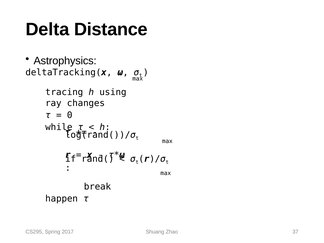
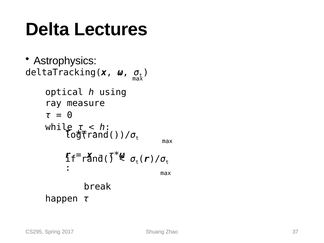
Distance: Distance -> Lectures
tracing: tracing -> optical
changes: changes -> measure
